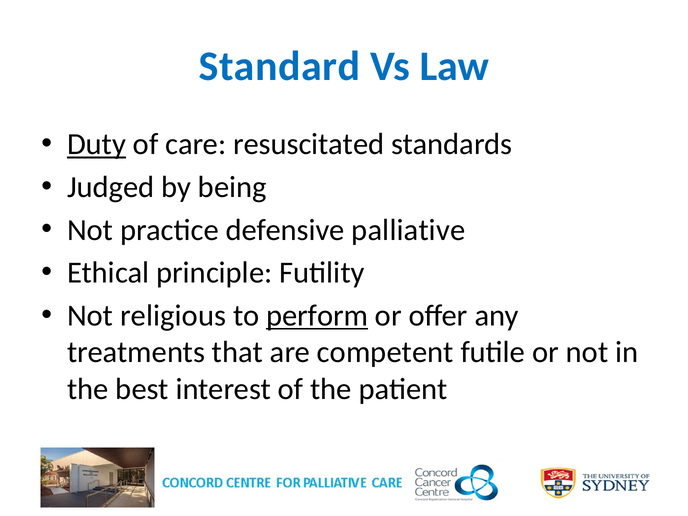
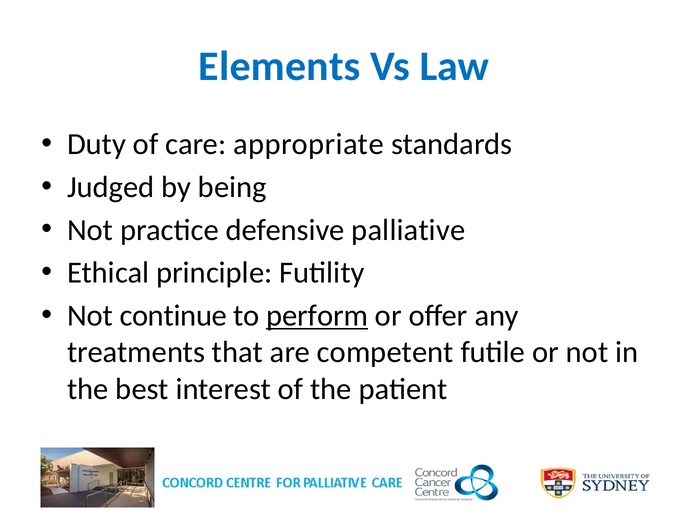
Standard: Standard -> Elements
Duty underline: present -> none
resuscitated: resuscitated -> appropriate
religious: religious -> continue
